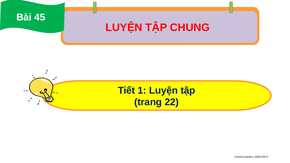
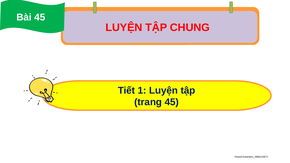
trang 22: 22 -> 45
